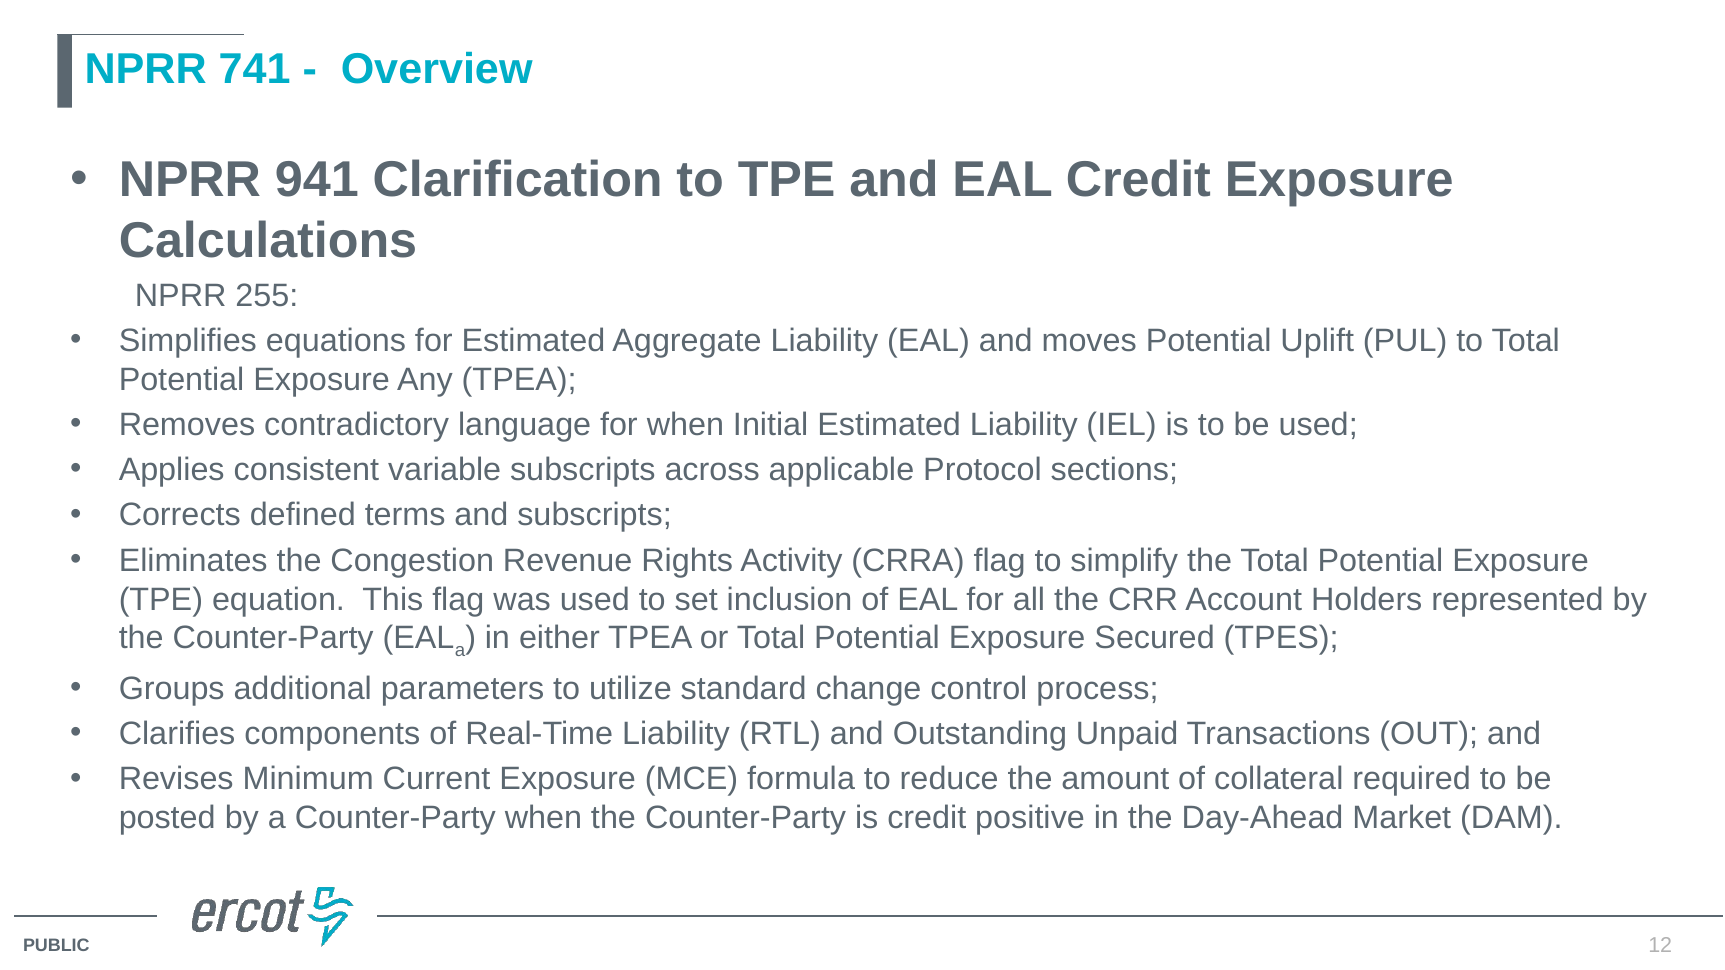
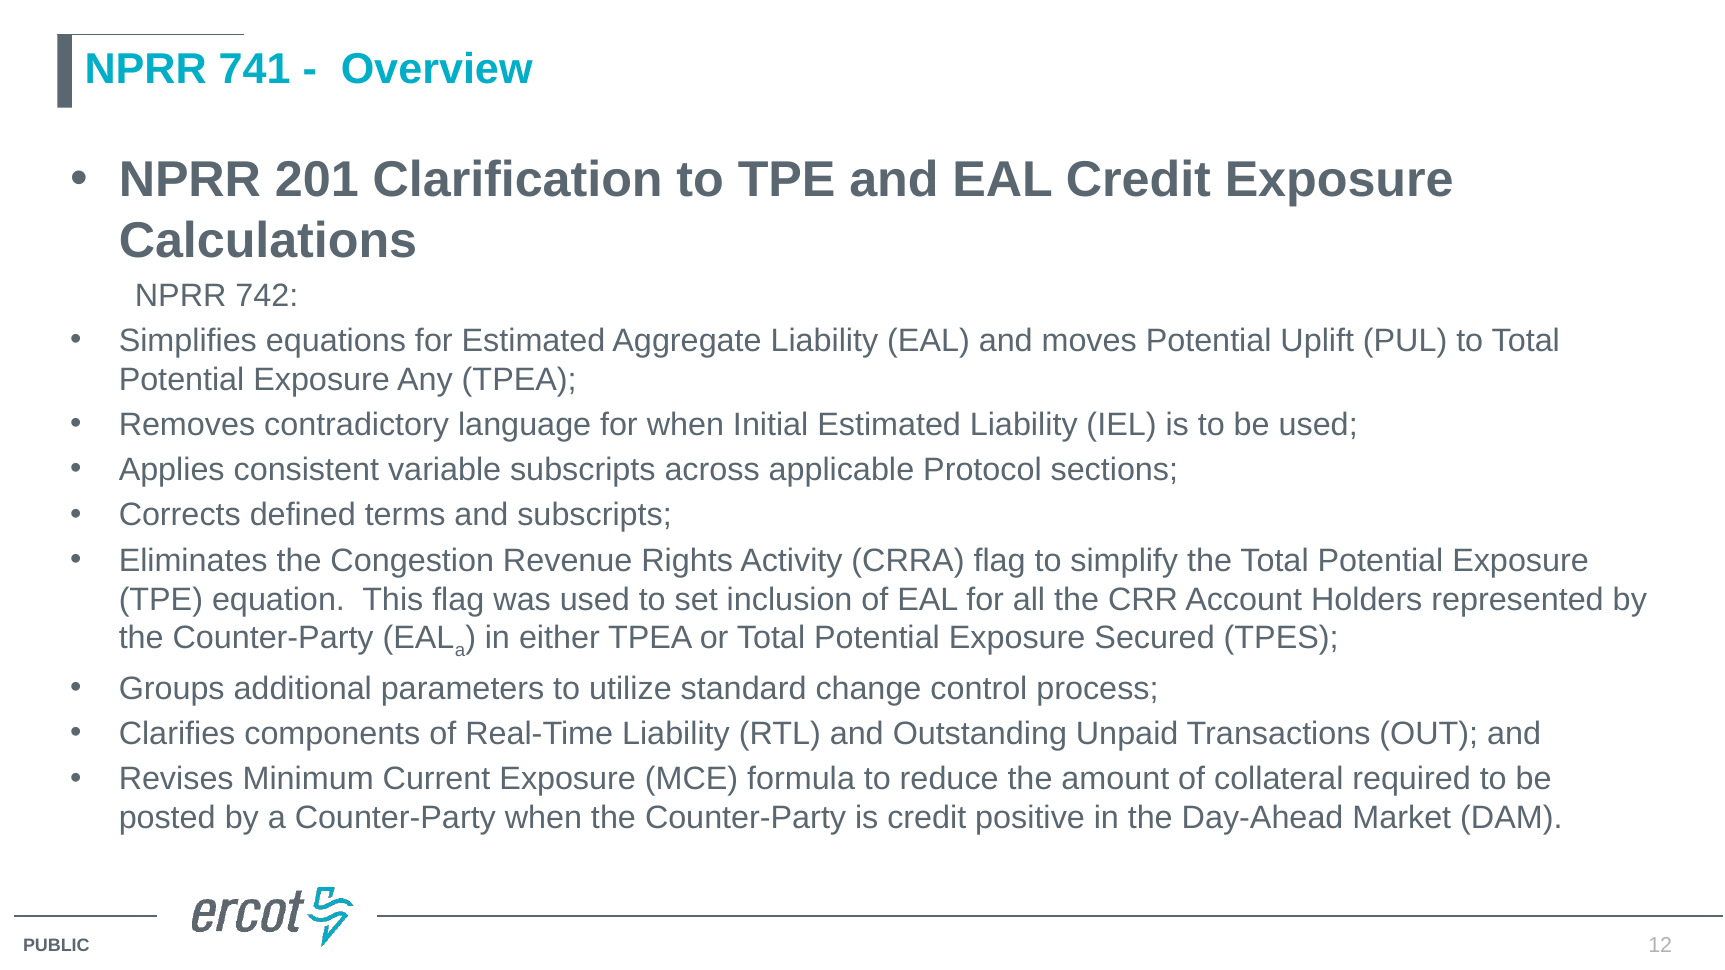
941: 941 -> 201
255: 255 -> 742
